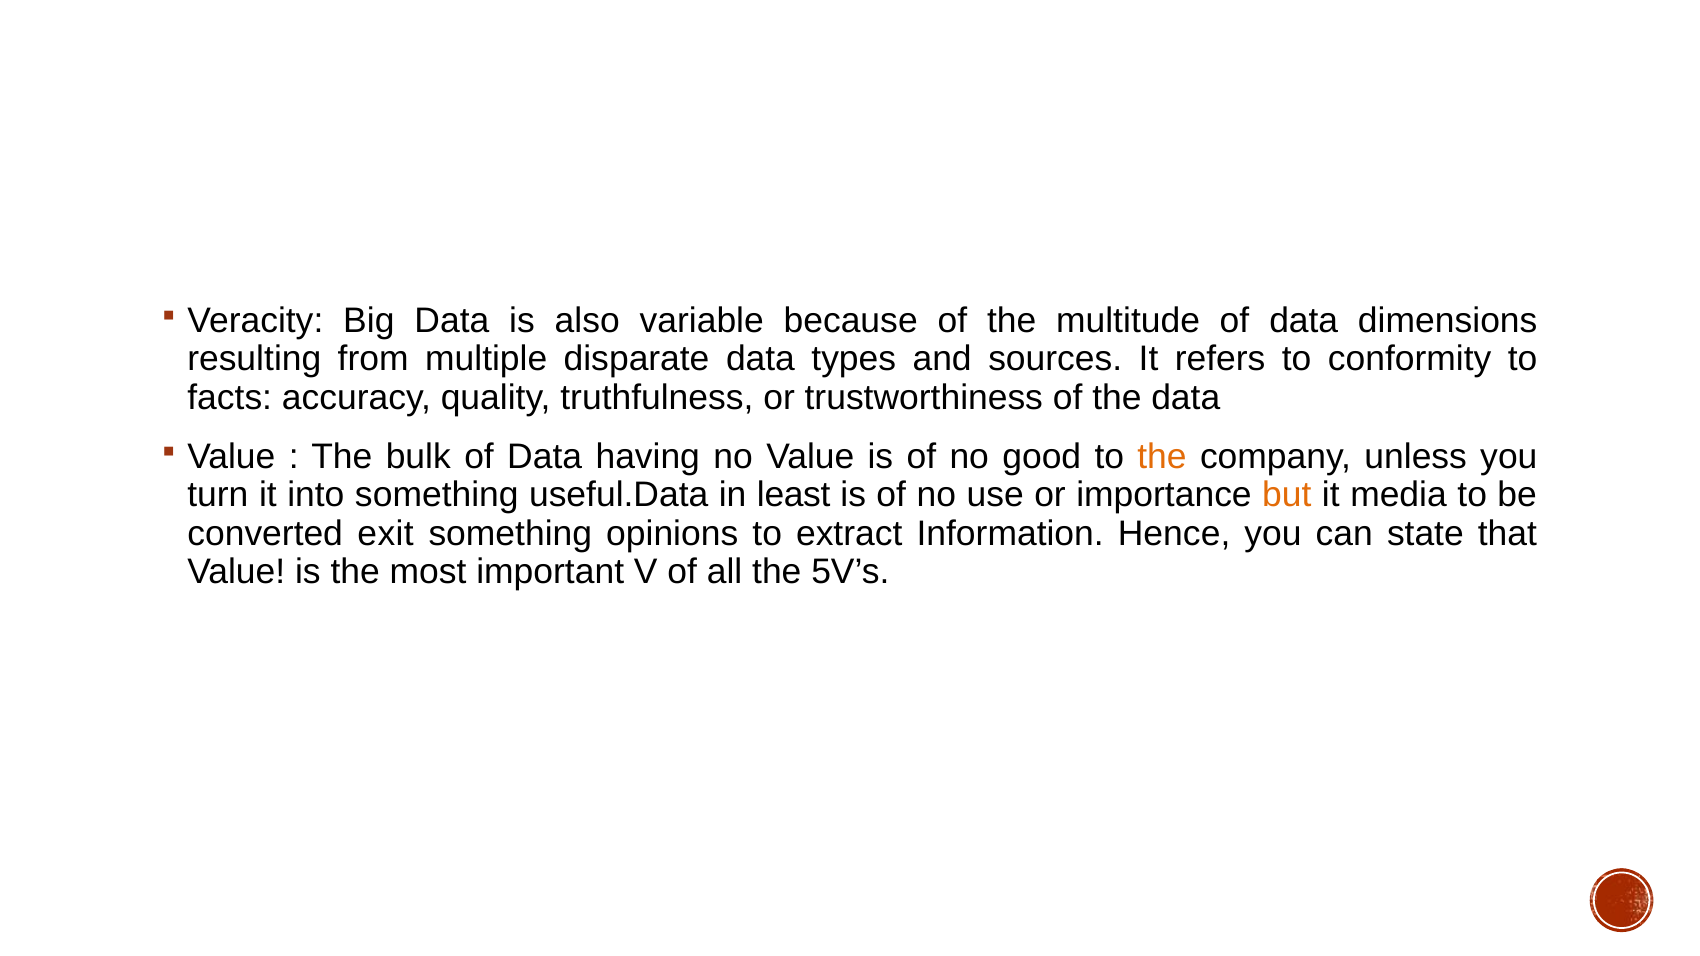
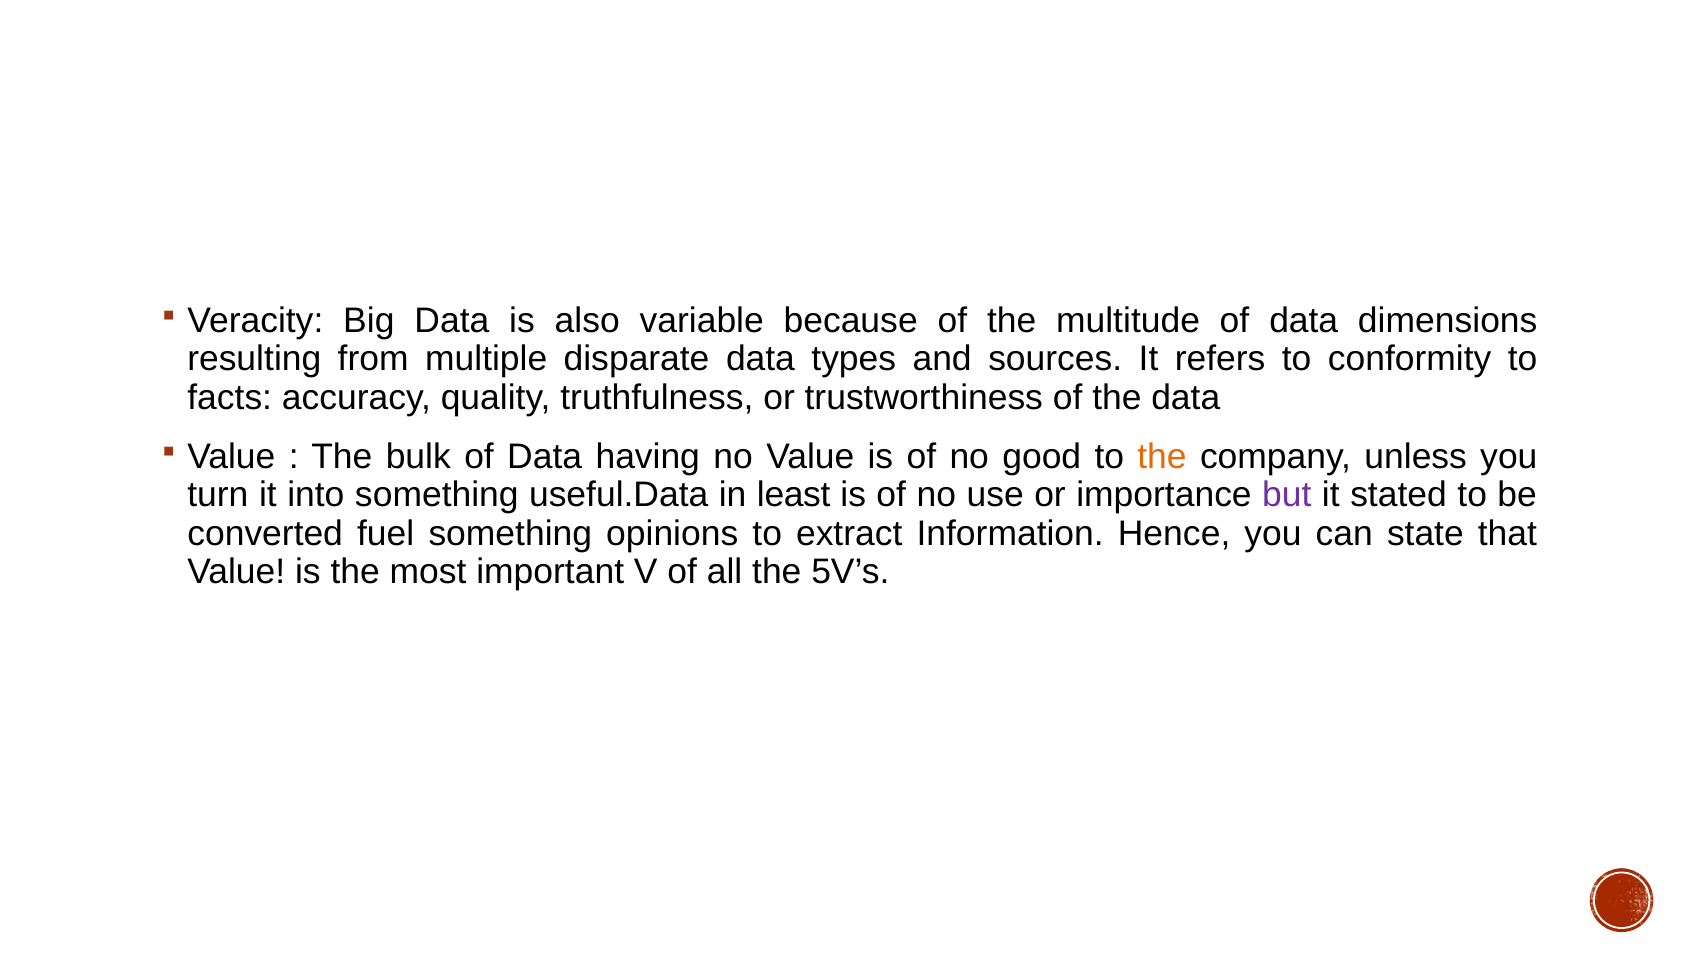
but colour: orange -> purple
media: media -> stated
exit: exit -> fuel
